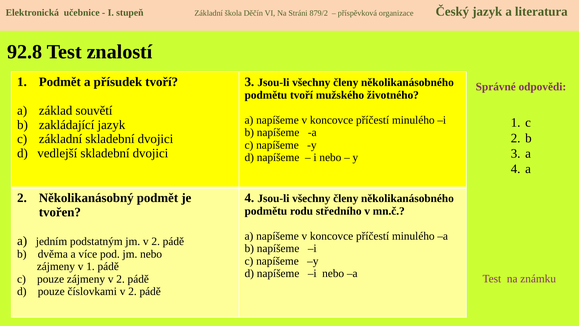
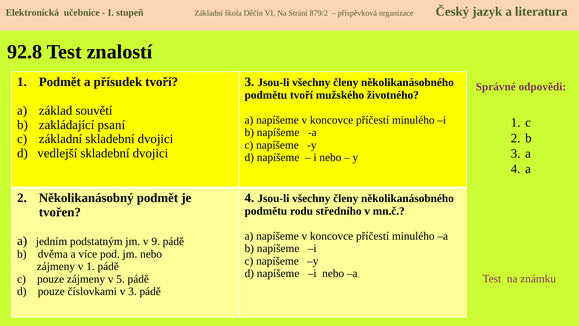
zakládající jazyk: jazyk -> psaní
jm v 2: 2 -> 9
zájmeny v 2: 2 -> 5
číslovkami v 2: 2 -> 3
